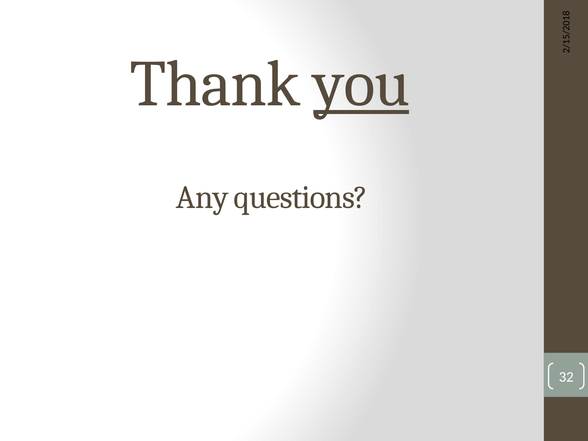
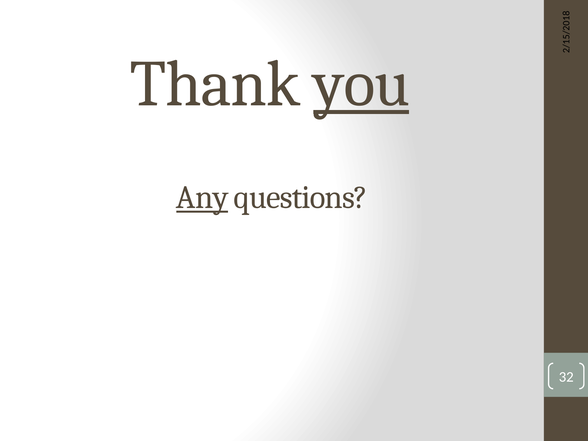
Any underline: none -> present
